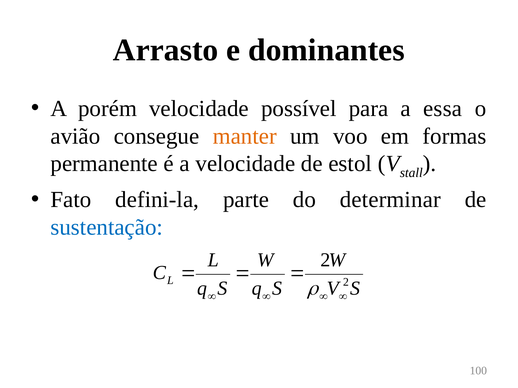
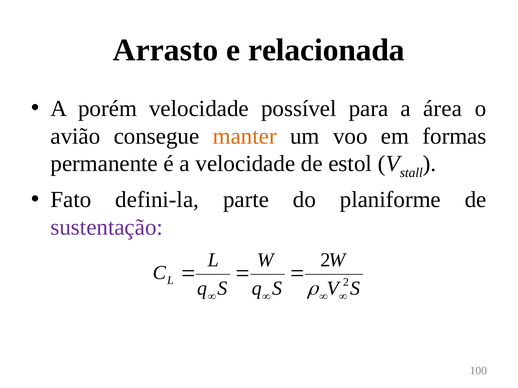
dominantes: dominantes -> relacionada
essa: essa -> área
determinar: determinar -> planiforme
sustentação colour: blue -> purple
